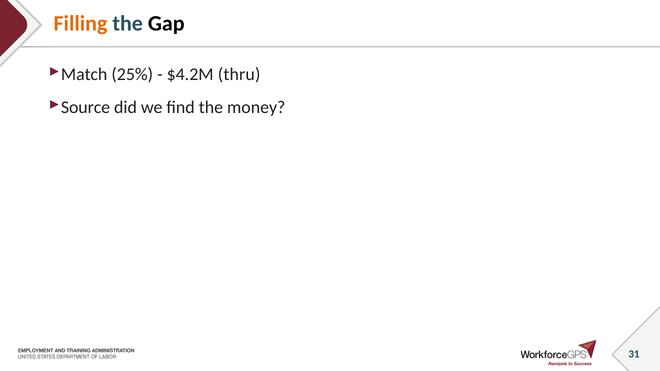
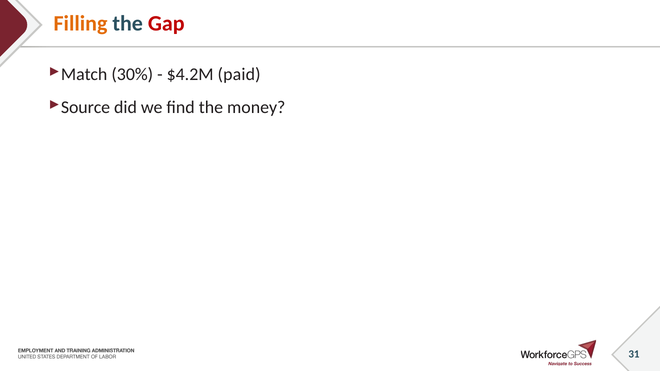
Gap colour: black -> red
25%: 25% -> 30%
thru: thru -> paid
